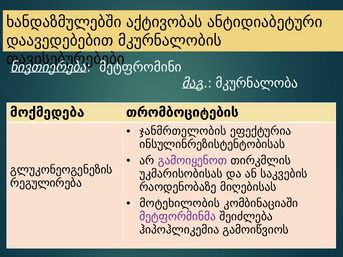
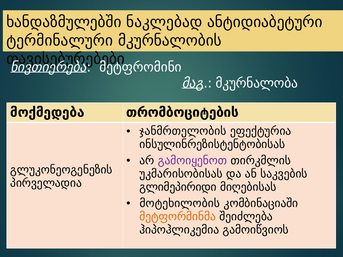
აქტივობას: აქტივობას -> ნაკლებად
დაავედებებით: დაავედებებით -> ტერმინალური
რეგულირება: რეგულირება -> პირველადია
რაოდენობაზე: რაოდენობაზე -> გლიმეპირიდი
მეტფორმინმა colour: purple -> orange
